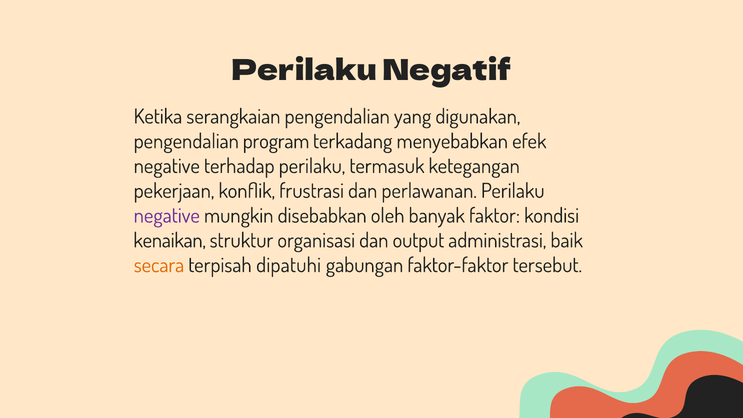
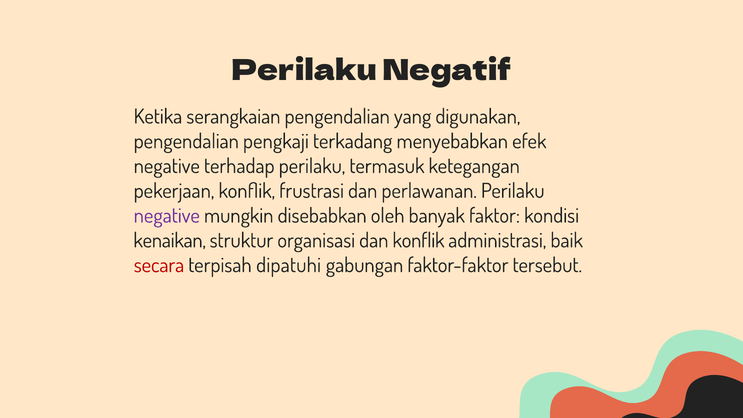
program: program -> pengkaji
dan output: output -> konflik
secara colour: orange -> red
